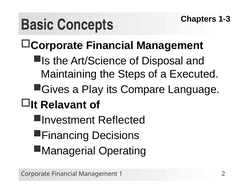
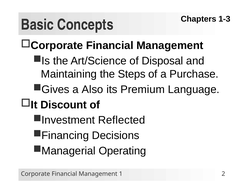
Executed: Executed -> Purchase
Play: Play -> Also
Compare: Compare -> Premium
Relavant: Relavant -> Discount
